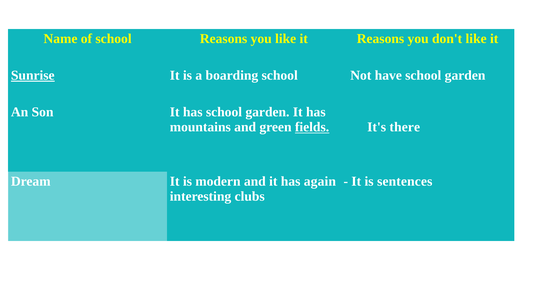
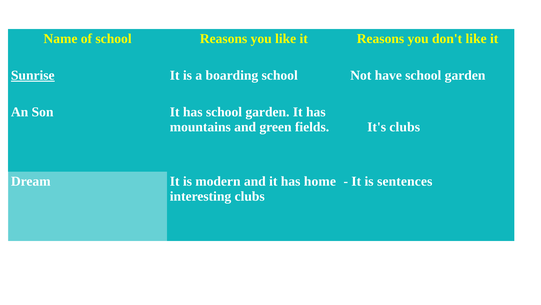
fields underline: present -> none
It's there: there -> clubs
again: again -> home
